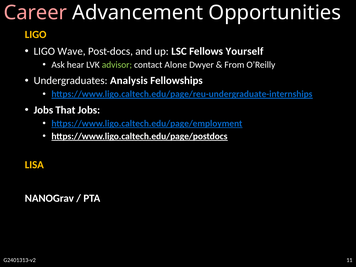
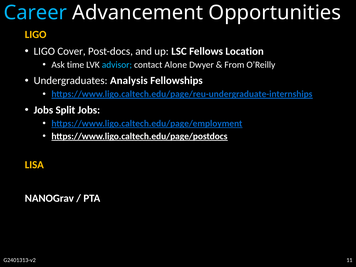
Career colour: pink -> light blue
Wave: Wave -> Cover
Yourself: Yourself -> Location
hear: hear -> time
advisor colour: light green -> light blue
That: That -> Split
